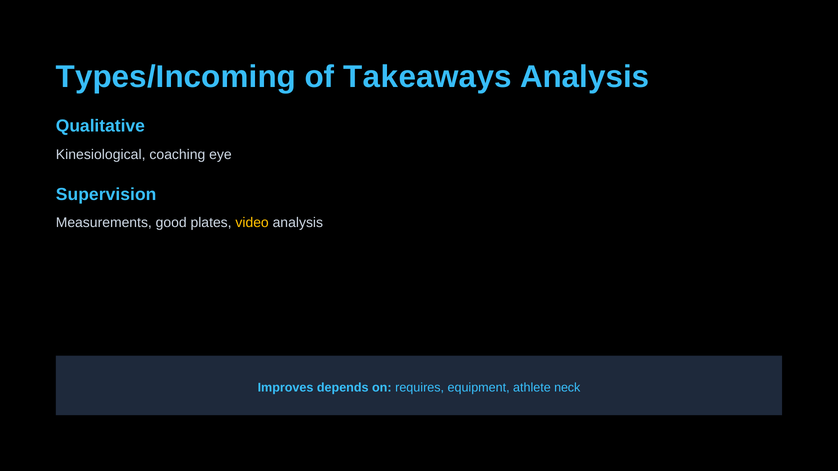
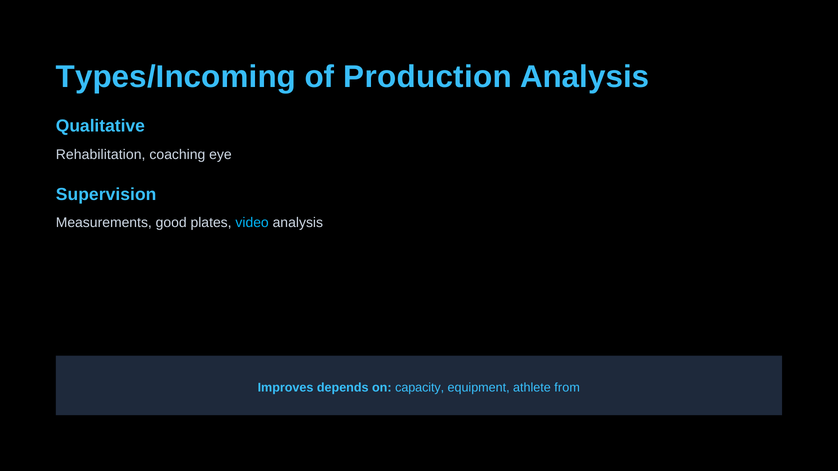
Takeaways: Takeaways -> Production
Kinesiological: Kinesiological -> Rehabilitation
video colour: yellow -> light blue
requires: requires -> capacity
neck: neck -> from
